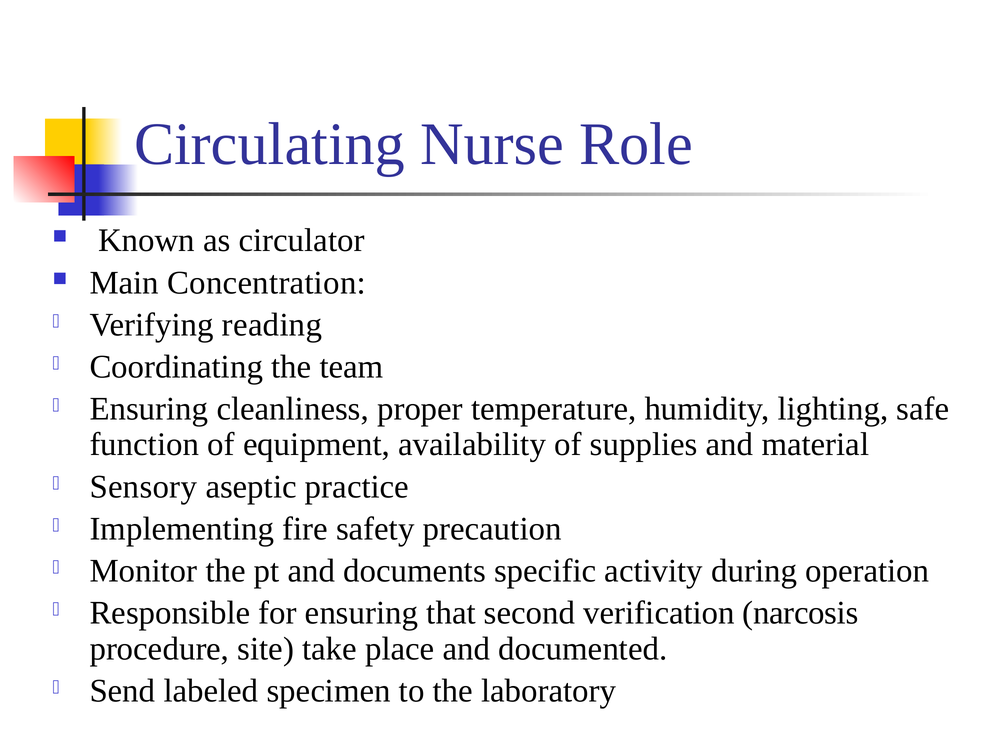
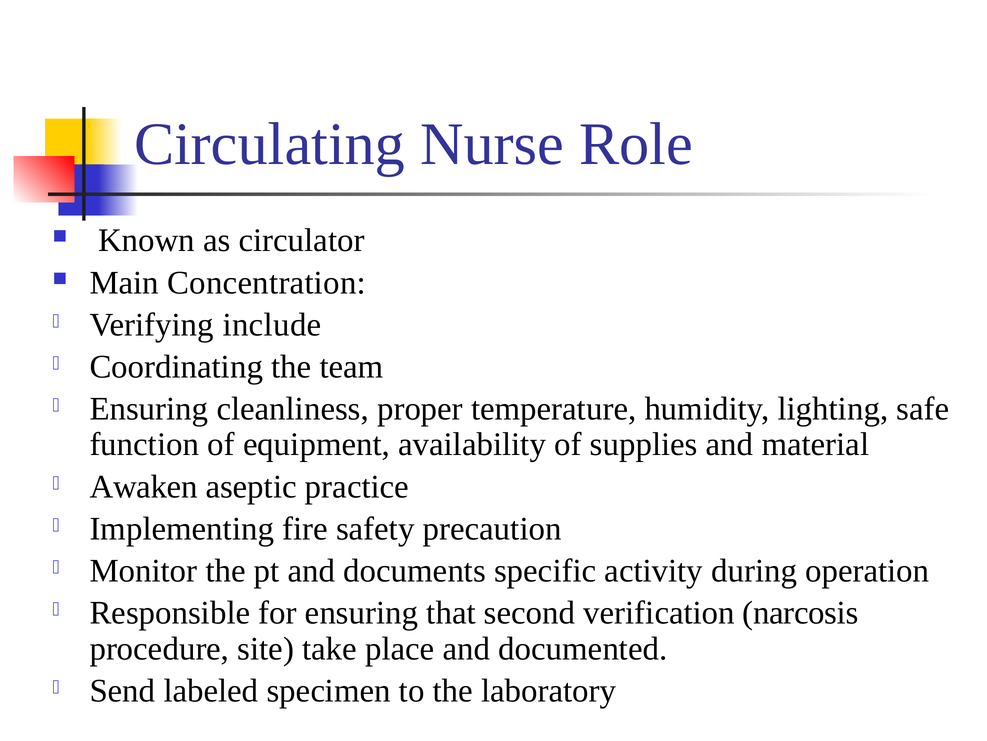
reading: reading -> include
Sensory: Sensory -> Awaken
